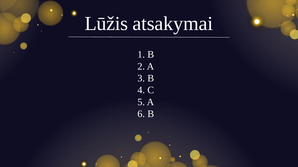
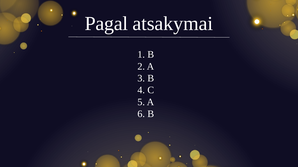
Lūžis: Lūžis -> Pagal
